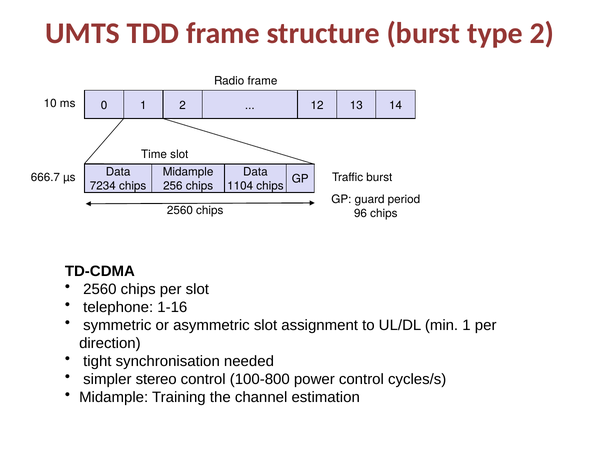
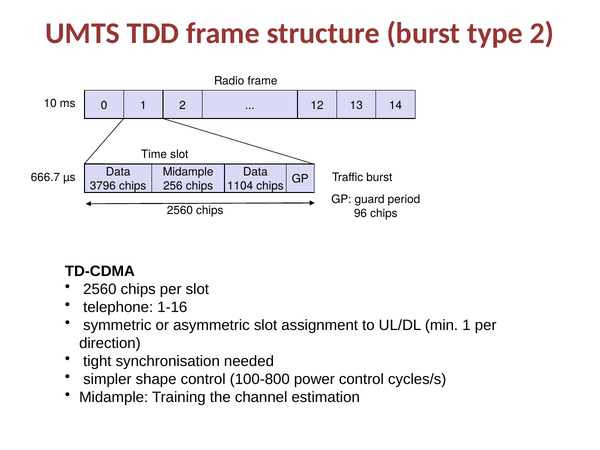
7234: 7234 -> 3796
stereo: stereo -> shape
